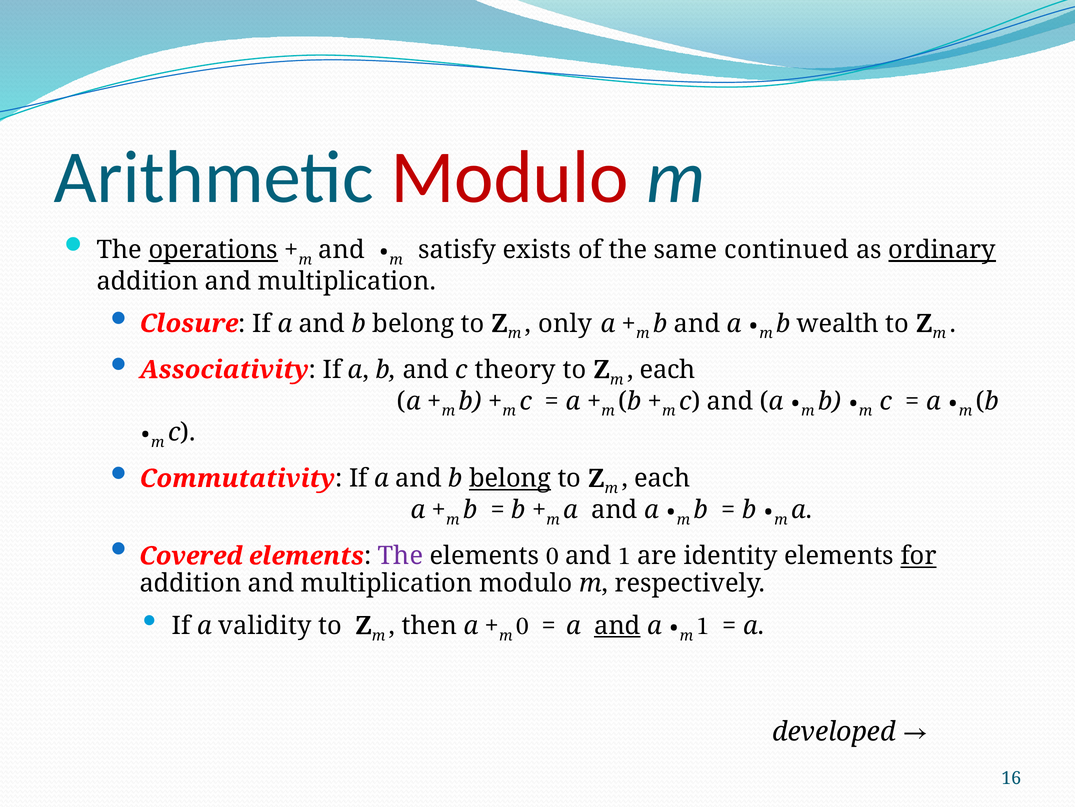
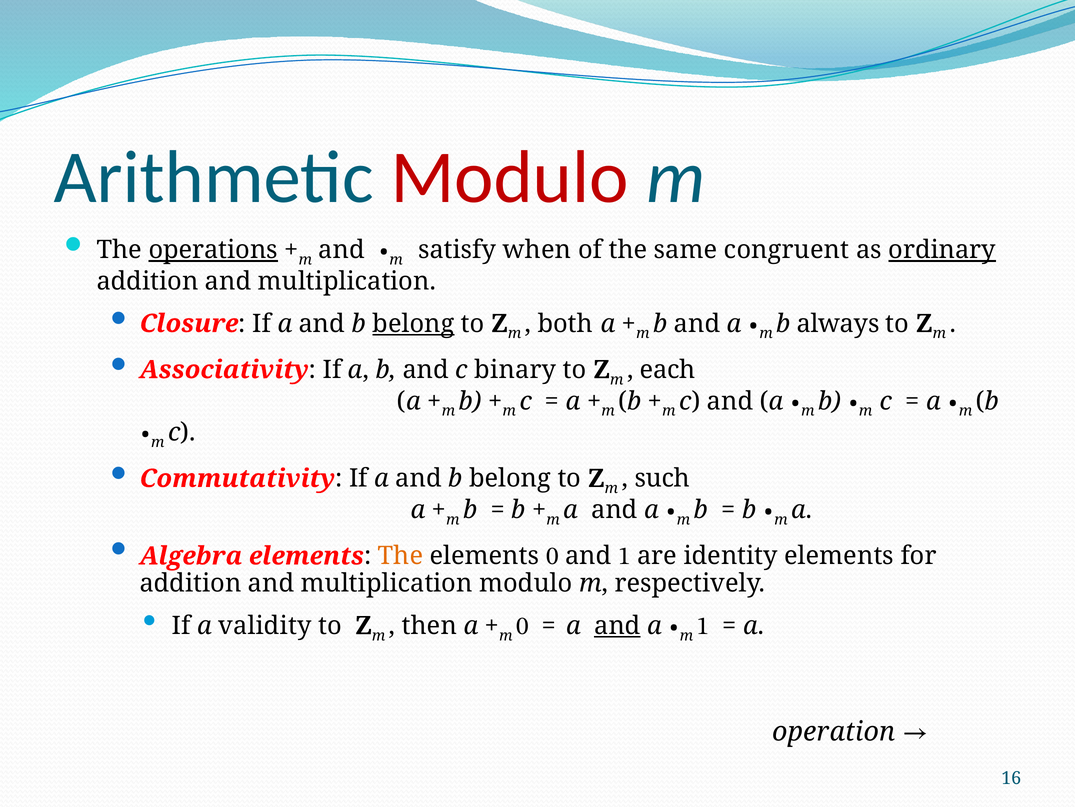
exists: exists -> when
continued: continued -> congruent
belong at (413, 323) underline: none -> present
only: only -> both
wealth: wealth -> always
theory: theory -> binary
belong at (510, 478) underline: present -> none
each at (662, 478): each -> such
Covered: Covered -> Algebra
The at (400, 556) colour: purple -> orange
for underline: present -> none
developed: developed -> operation
